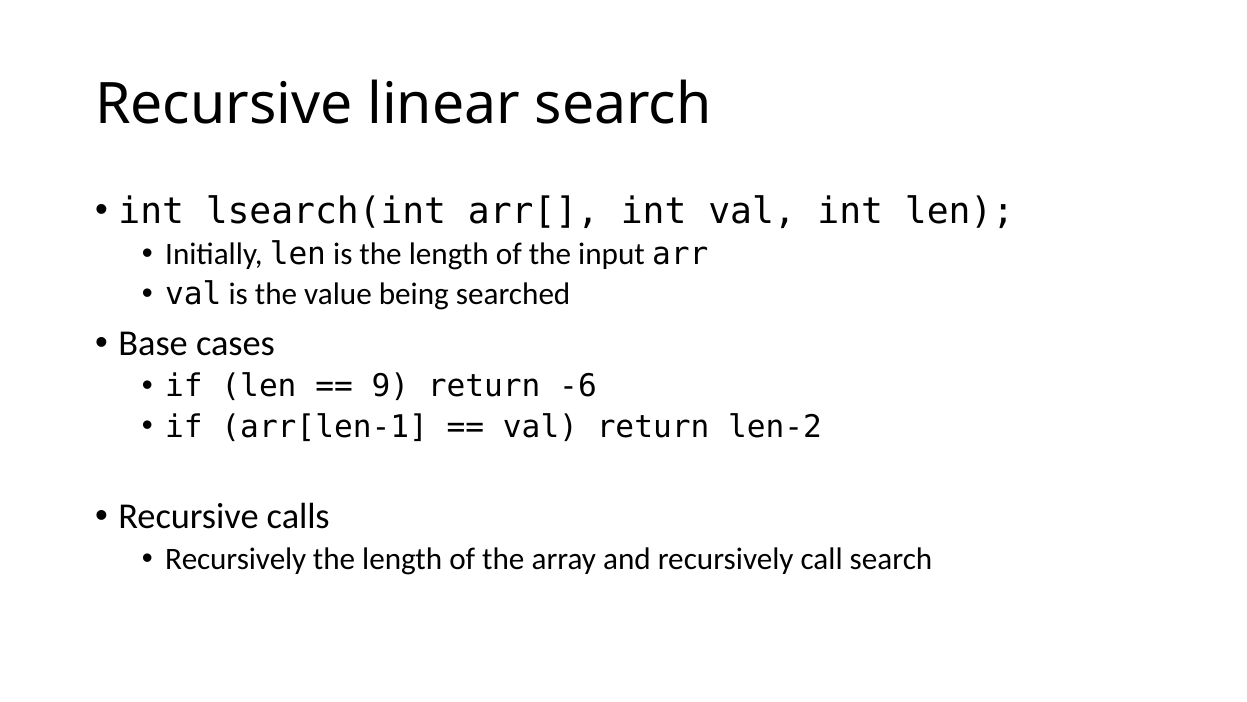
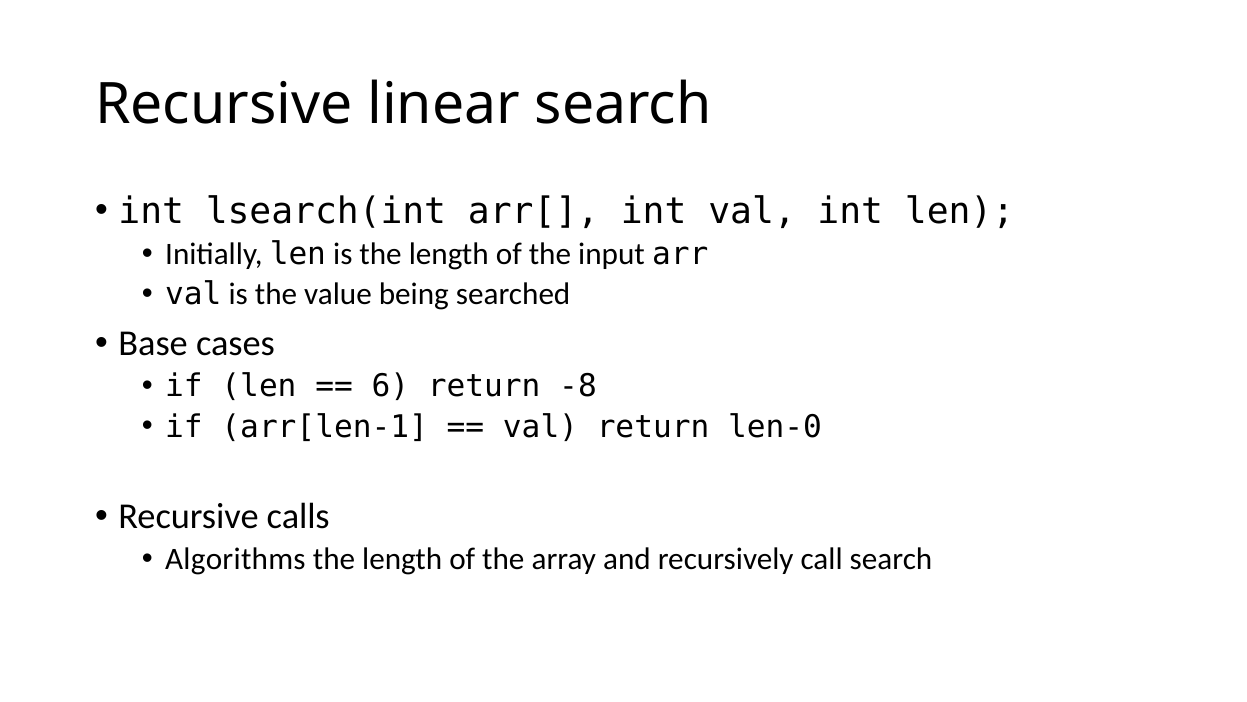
9: 9 -> 6
-6: -6 -> -8
len-2: len-2 -> len-0
Recursively at (236, 559): Recursively -> Algorithms
